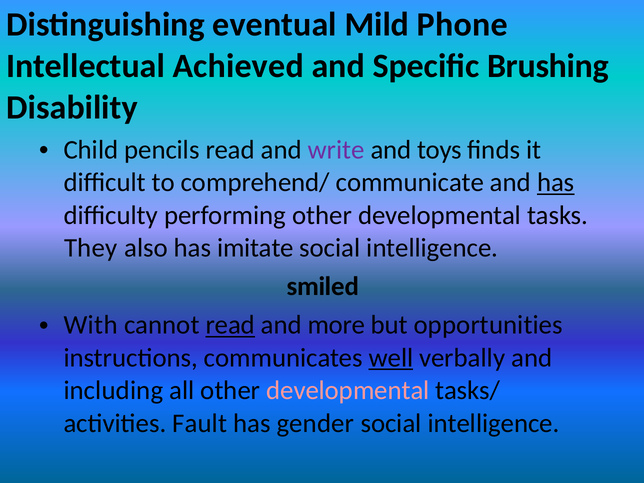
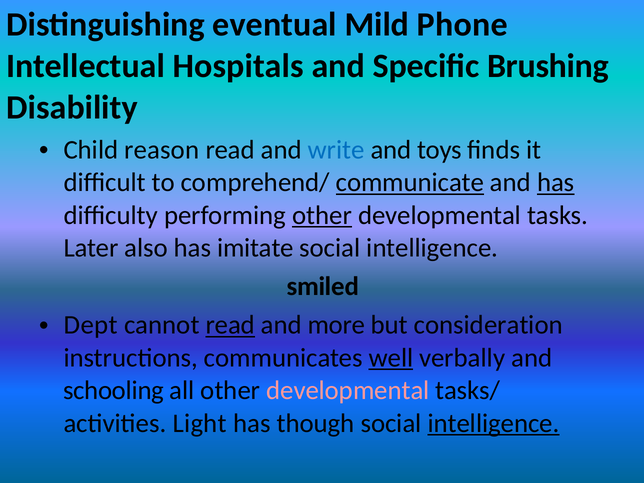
Achieved: Achieved -> Hospitals
pencils: pencils -> reason
write colour: purple -> blue
communicate underline: none -> present
other at (322, 215) underline: none -> present
They: They -> Later
With: With -> Dept
opportunities: opportunities -> consideration
including: including -> schooling
Fault: Fault -> Light
gender: gender -> though
intelligence at (494, 423) underline: none -> present
